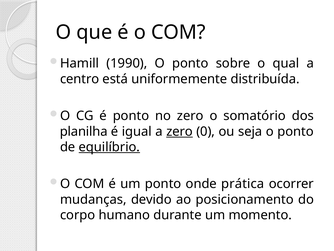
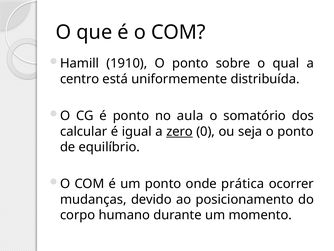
1990: 1990 -> 1910
no zero: zero -> aula
planilha: planilha -> calcular
equilíbrio underline: present -> none
